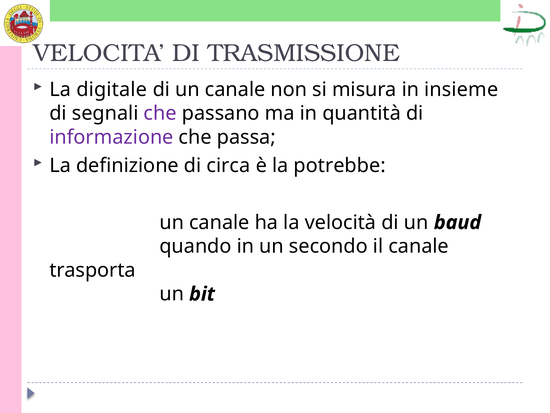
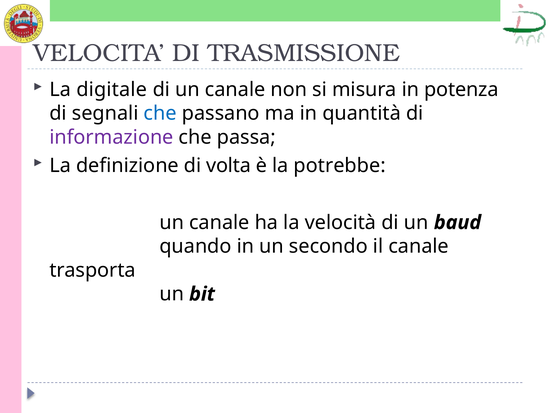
insieme: insieme -> potenza
che at (160, 113) colour: purple -> blue
circa: circa -> volta
